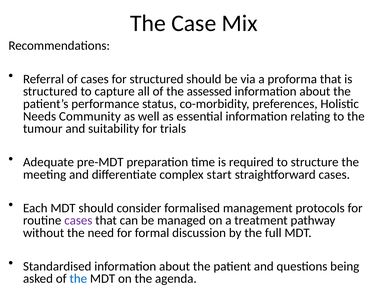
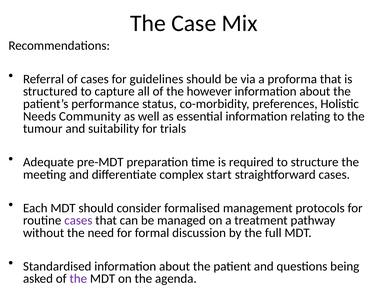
for structured: structured -> guidelines
assessed: assessed -> however
the at (78, 279) colour: blue -> purple
